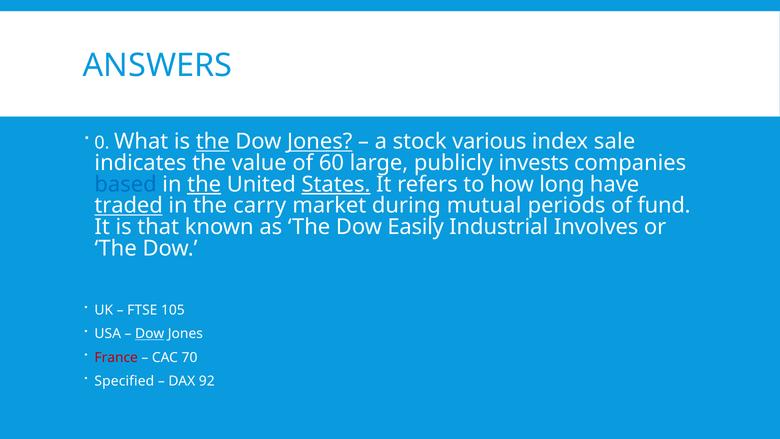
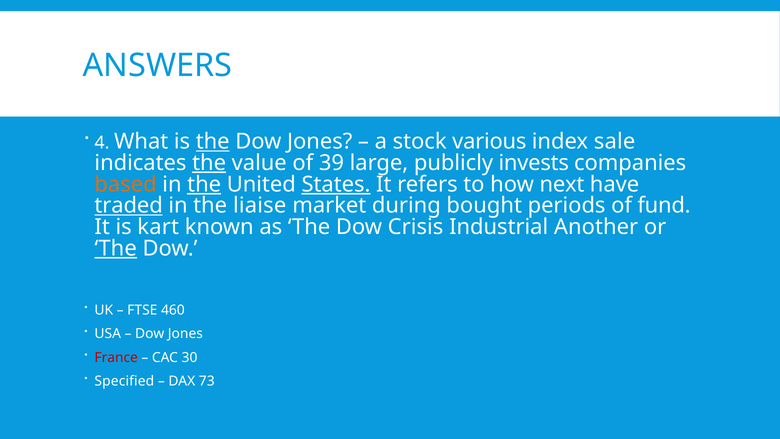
0: 0 -> 4
Jones at (320, 141) underline: present -> none
the at (209, 163) underline: none -> present
60: 60 -> 39
based colour: blue -> orange
long: long -> next
carry: carry -> liaise
mutual: mutual -> bought
that: that -> kart
Easily: Easily -> Crisis
Involves: Involves -> Another
The at (116, 248) underline: none -> present
105: 105 -> 460
Dow at (150, 334) underline: present -> none
70: 70 -> 30
92: 92 -> 73
